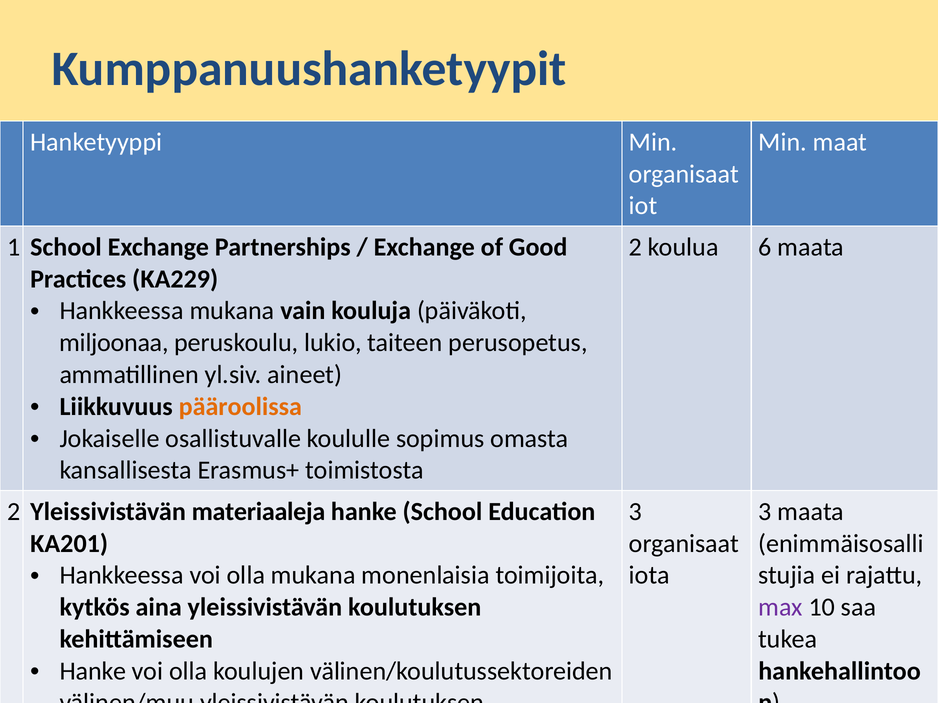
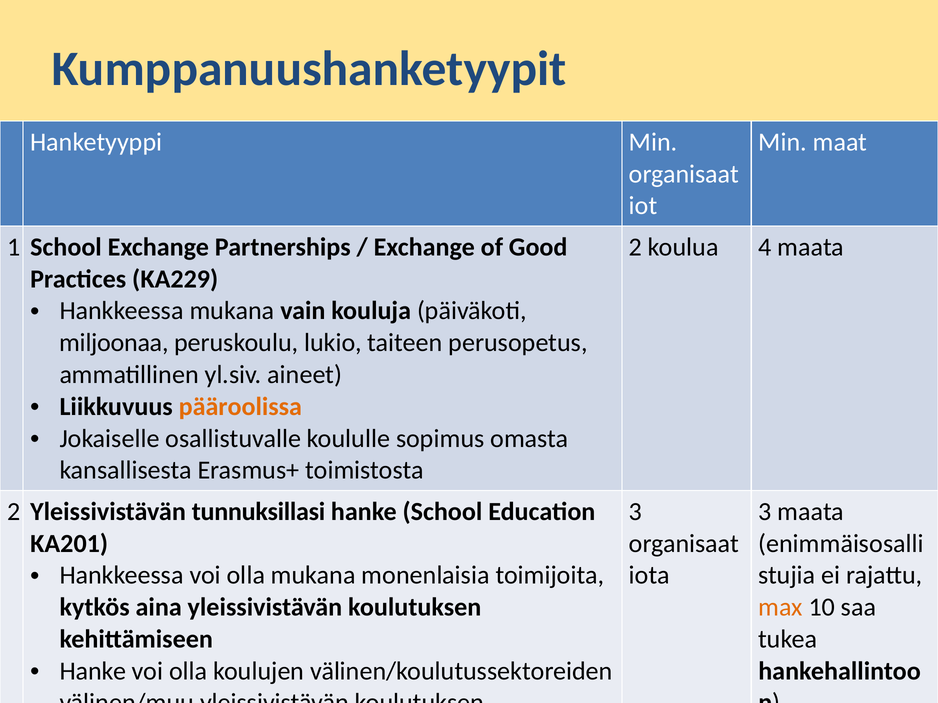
6: 6 -> 4
materiaaleja: materiaaleja -> tunnuksillasi
max colour: purple -> orange
